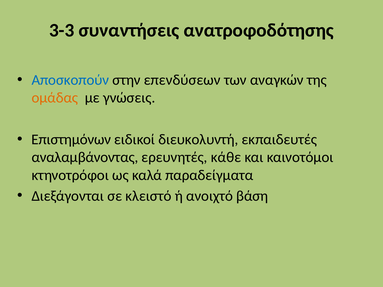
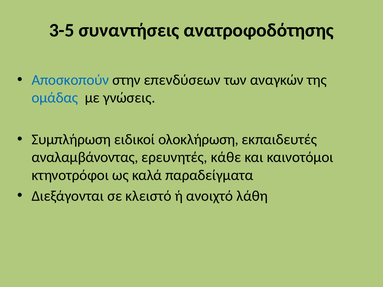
3-3: 3-3 -> 3-5
ομάδας colour: orange -> blue
Επιστημόνων: Επιστημόνων -> Συμπλήρωση
διευκολυντή: διευκολυντή -> ολοκλήρωση
βάση: βάση -> λάθη
